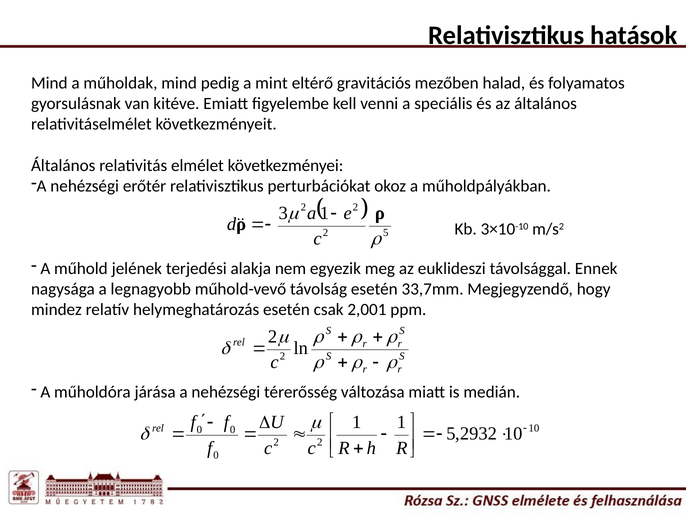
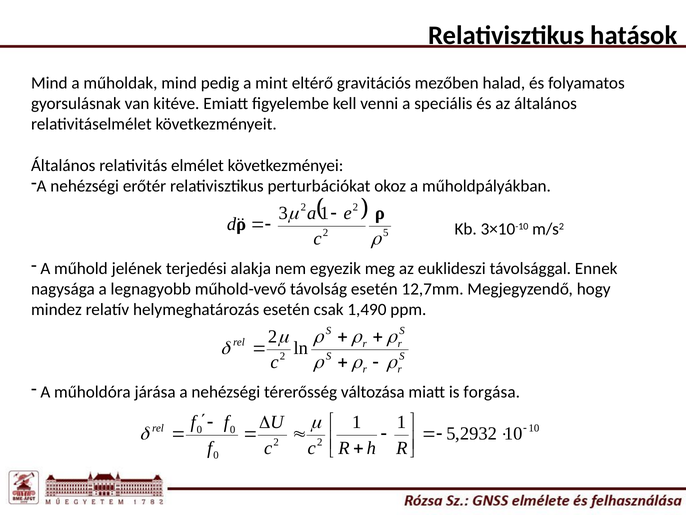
33,7mm: 33,7mm -> 12,7mm
2,001: 2,001 -> 1,490
medián: medián -> forgása
